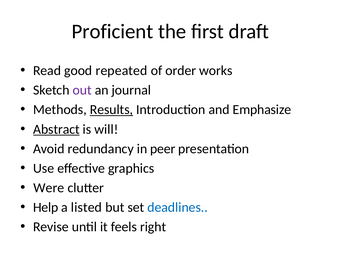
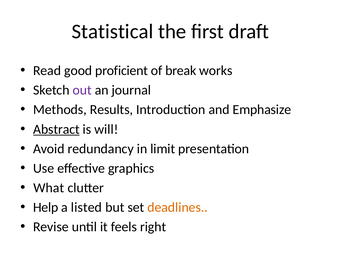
Proficient: Proficient -> Statistical
repeated: repeated -> proficient
order: order -> break
Results underline: present -> none
peer: peer -> limit
Were: Were -> What
deadlines colour: blue -> orange
